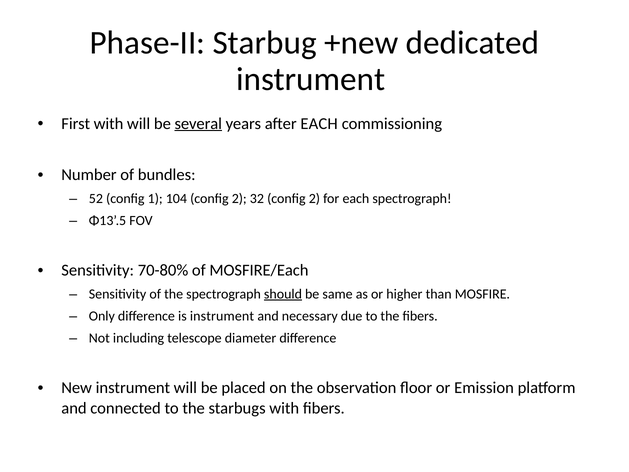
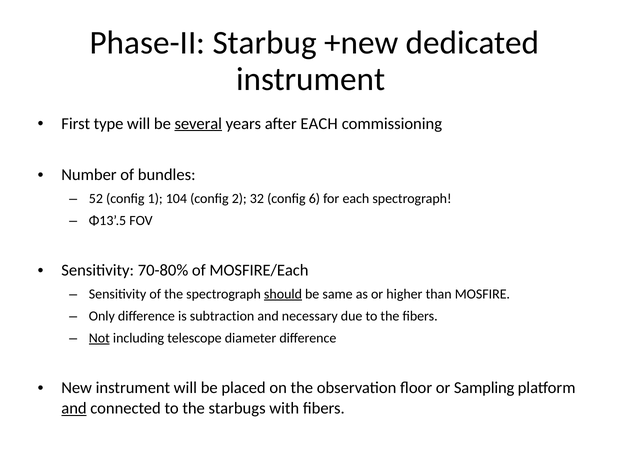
First with: with -> type
32 config 2: 2 -> 6
is instrument: instrument -> subtraction
Not underline: none -> present
Emission: Emission -> Sampling
and at (74, 408) underline: none -> present
